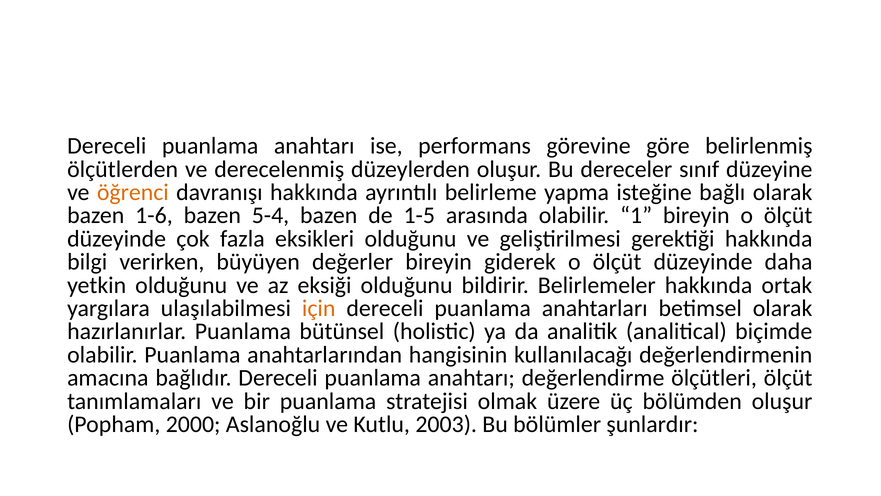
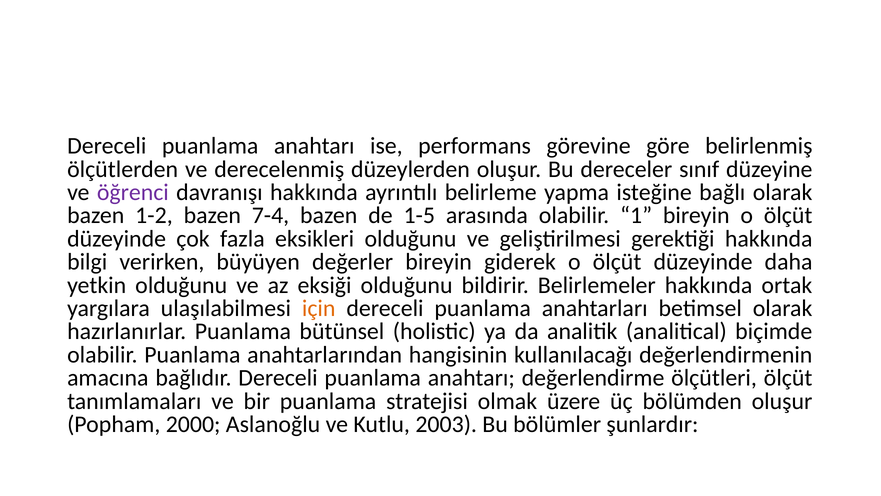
öğrenci colour: orange -> purple
1-6: 1-6 -> 1-2
5-4: 5-4 -> 7-4
